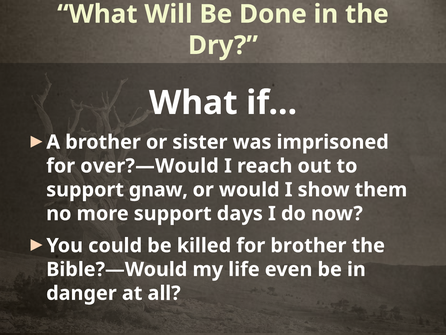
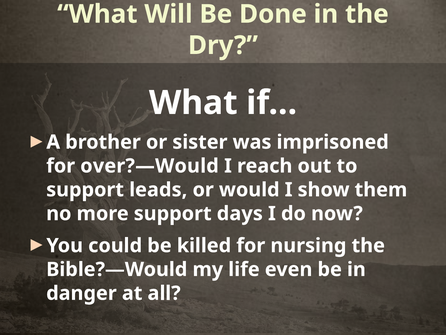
gnaw: gnaw -> leads
for brother: brother -> nursing
